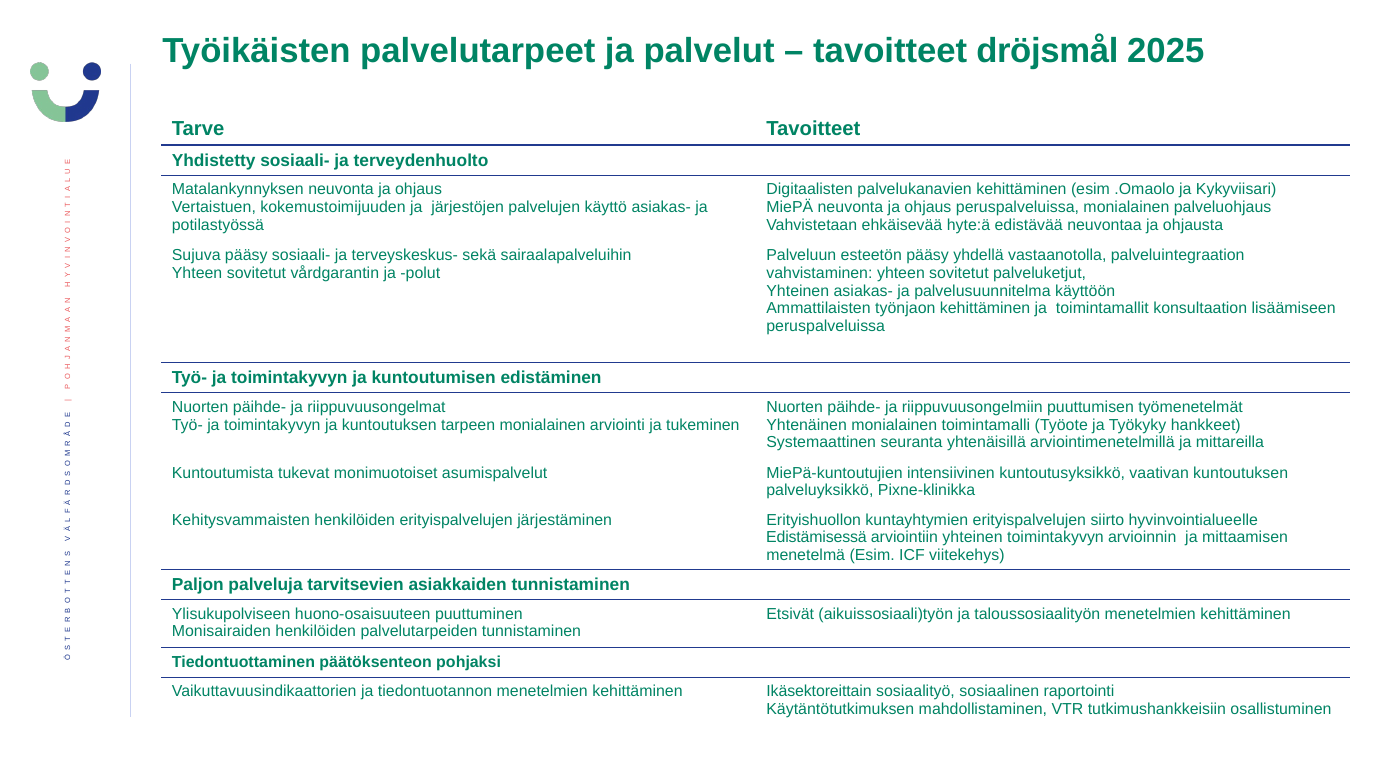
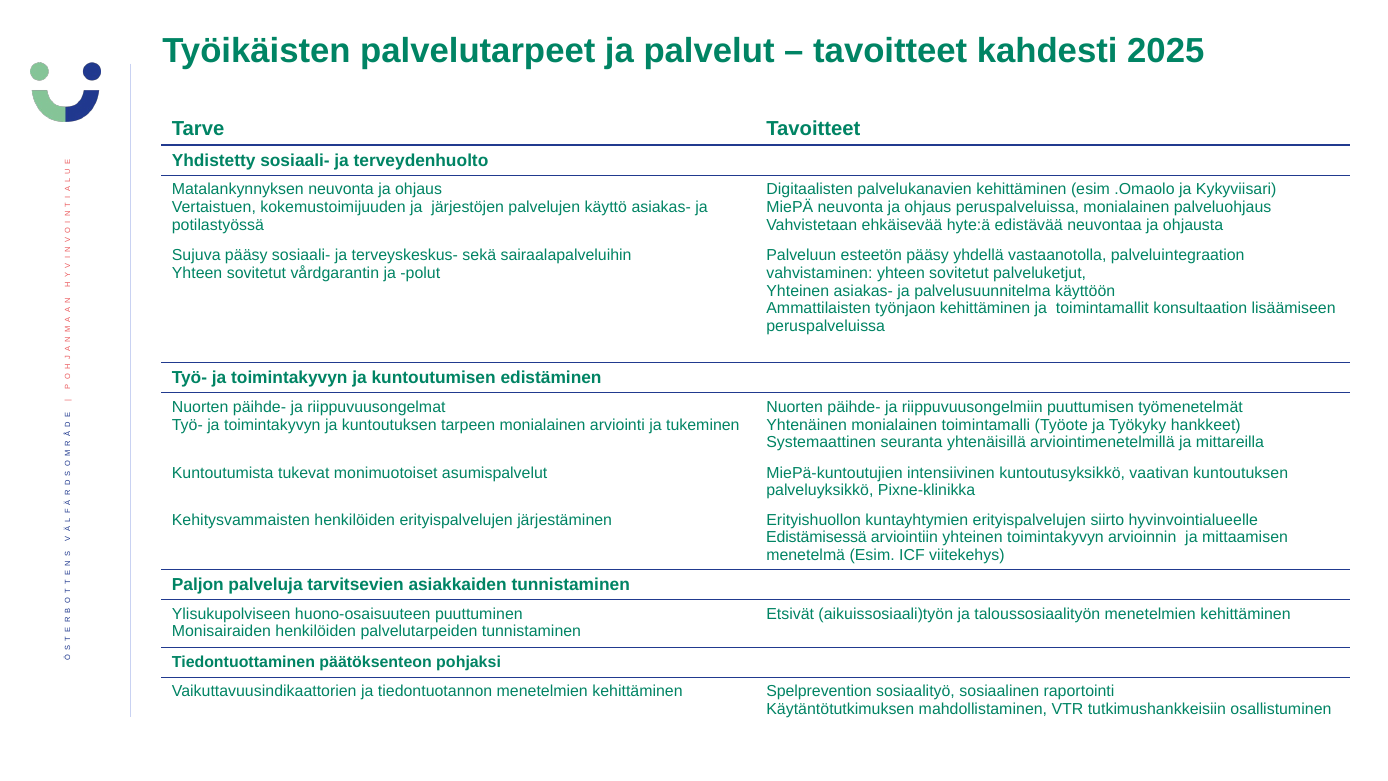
dröjsmål: dröjsmål -> kahdesti
Ikäsektoreittain: Ikäsektoreittain -> Spelprevention
